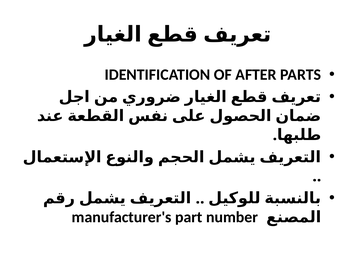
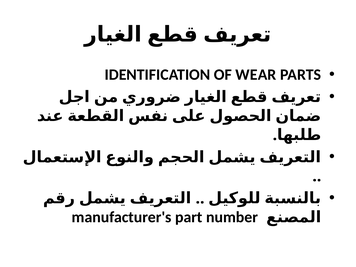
AFTER: AFTER -> WEAR
